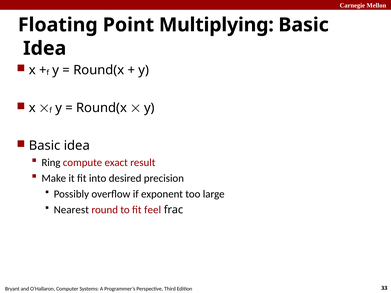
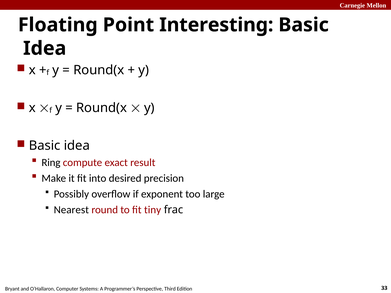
Multiplying: Multiplying -> Interesting
feel: feel -> tiny
